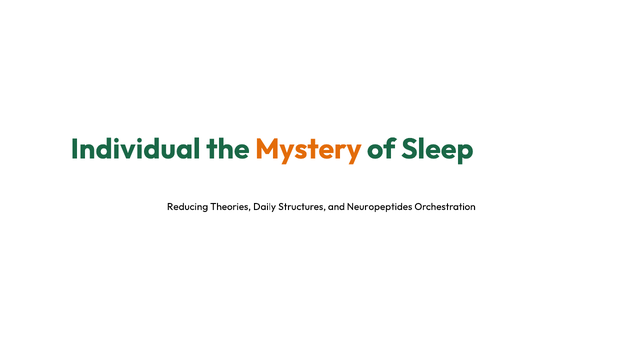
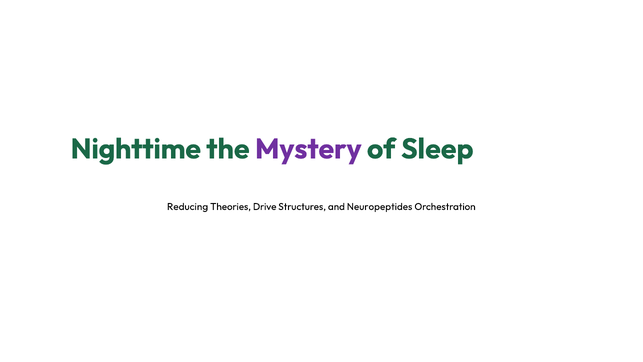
Individual: Individual -> Nighttime
Mystery colour: orange -> purple
Daily: Daily -> Drive
